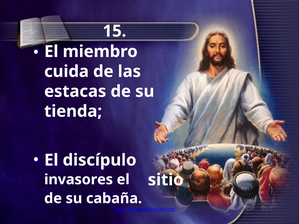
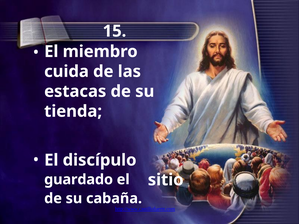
invasores: invasores -> guardado
